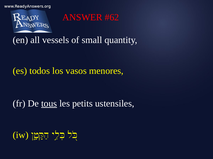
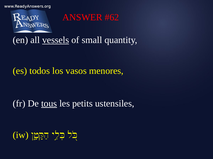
vessels underline: none -> present
